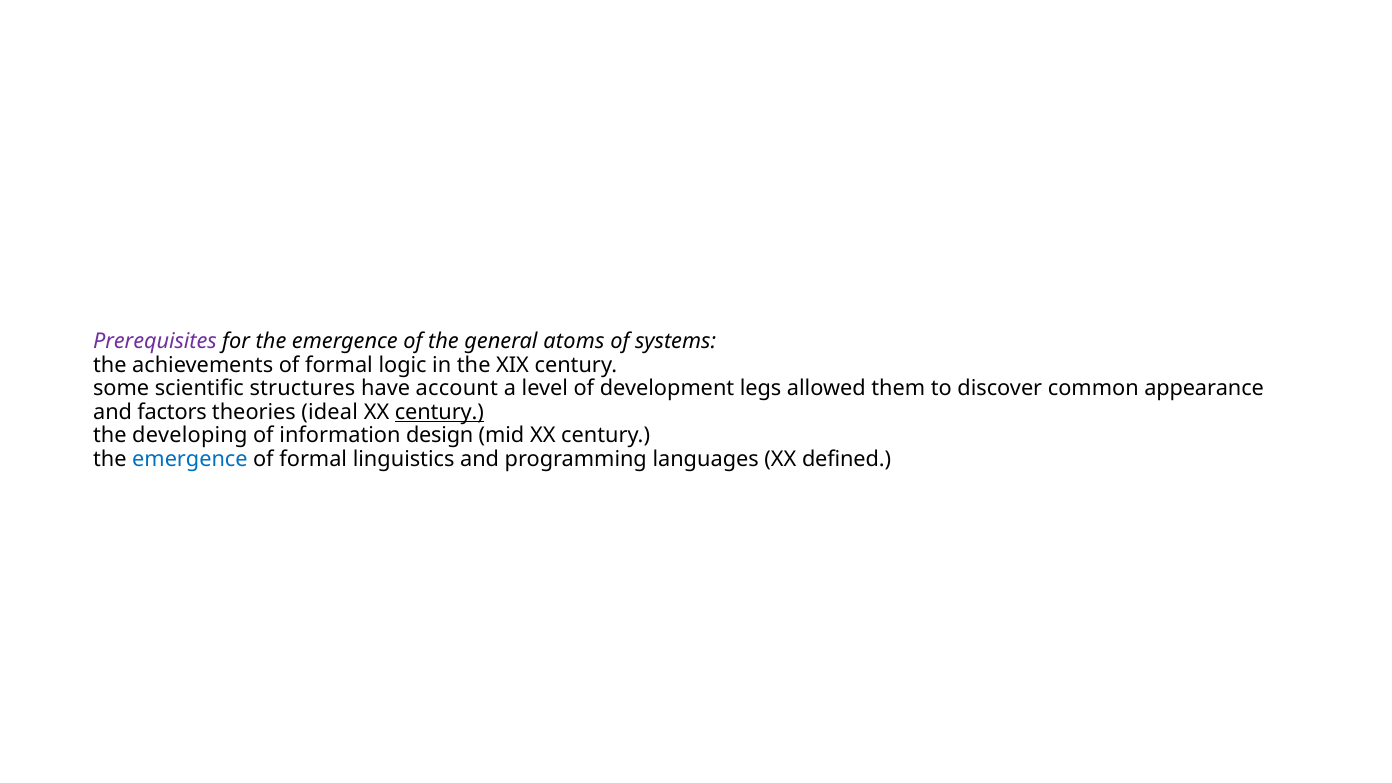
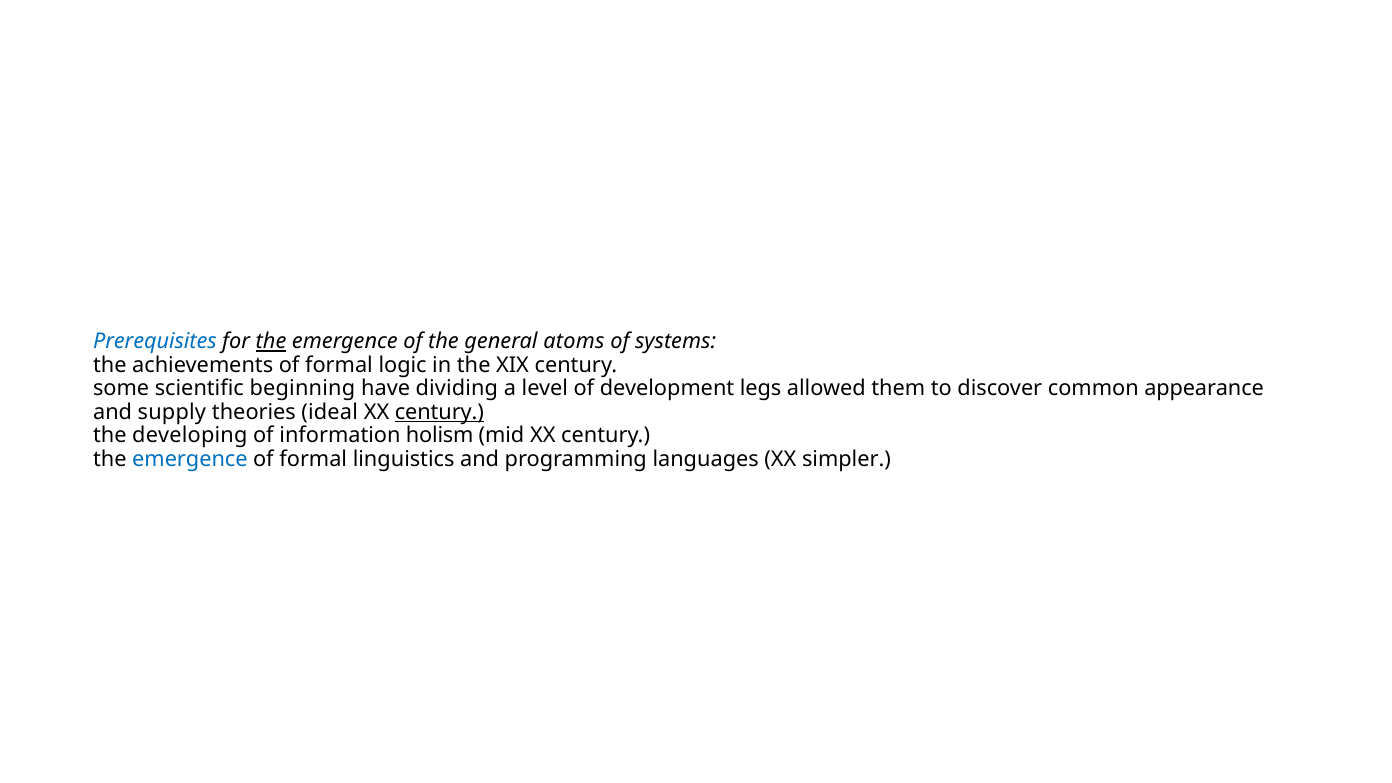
Prerequisites colour: purple -> blue
the at (271, 342) underline: none -> present
structures: structures -> beginning
account: account -> dividing
factors: factors -> supply
design: design -> holism
defined: defined -> simpler
